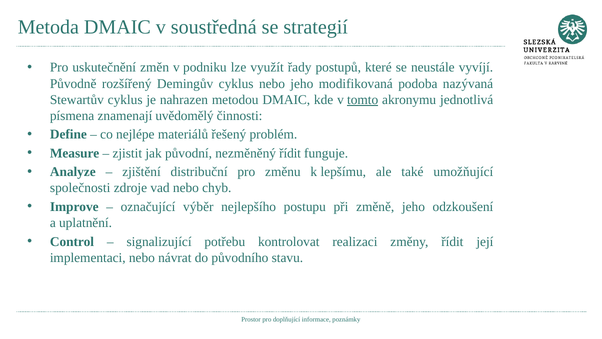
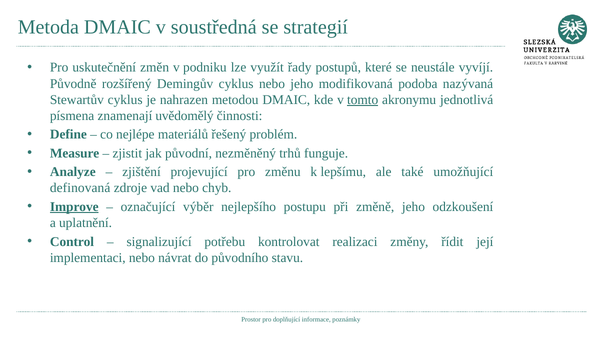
nezměněný řídit: řídit -> trhů
distribuční: distribuční -> projevující
společnosti: společnosti -> definovaná
Improve underline: none -> present
